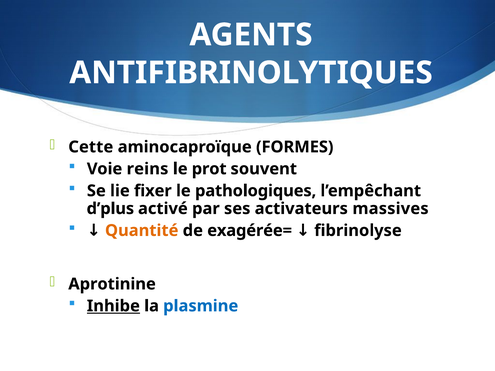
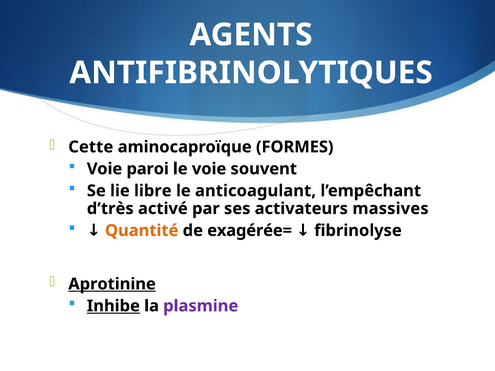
reins: reins -> paroi
le prot: prot -> voie
fixer: fixer -> libre
pathologiques: pathologiques -> anticoagulant
d’plus: d’plus -> d’très
Aprotinine underline: none -> present
plasmine colour: blue -> purple
